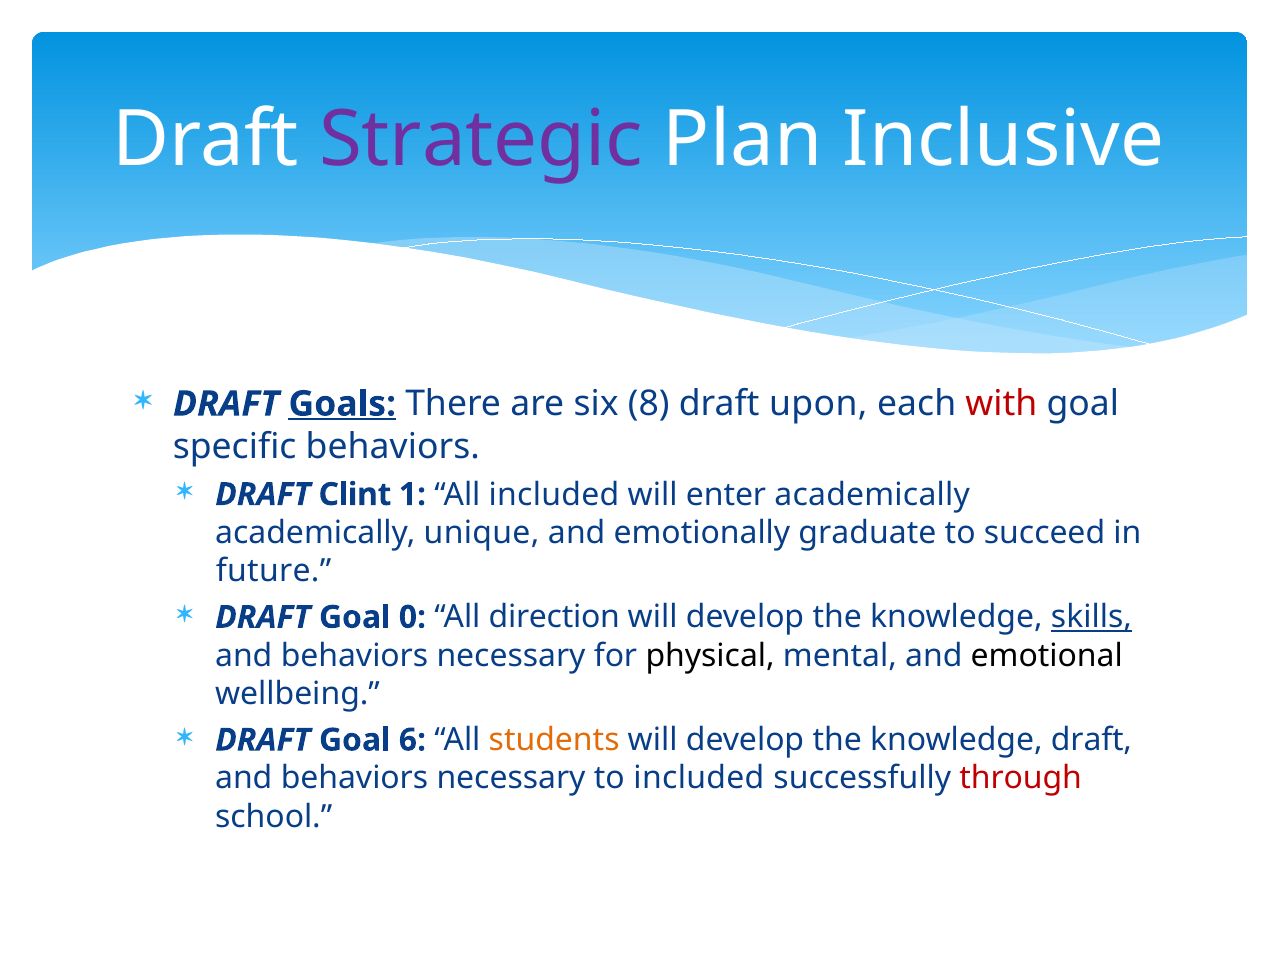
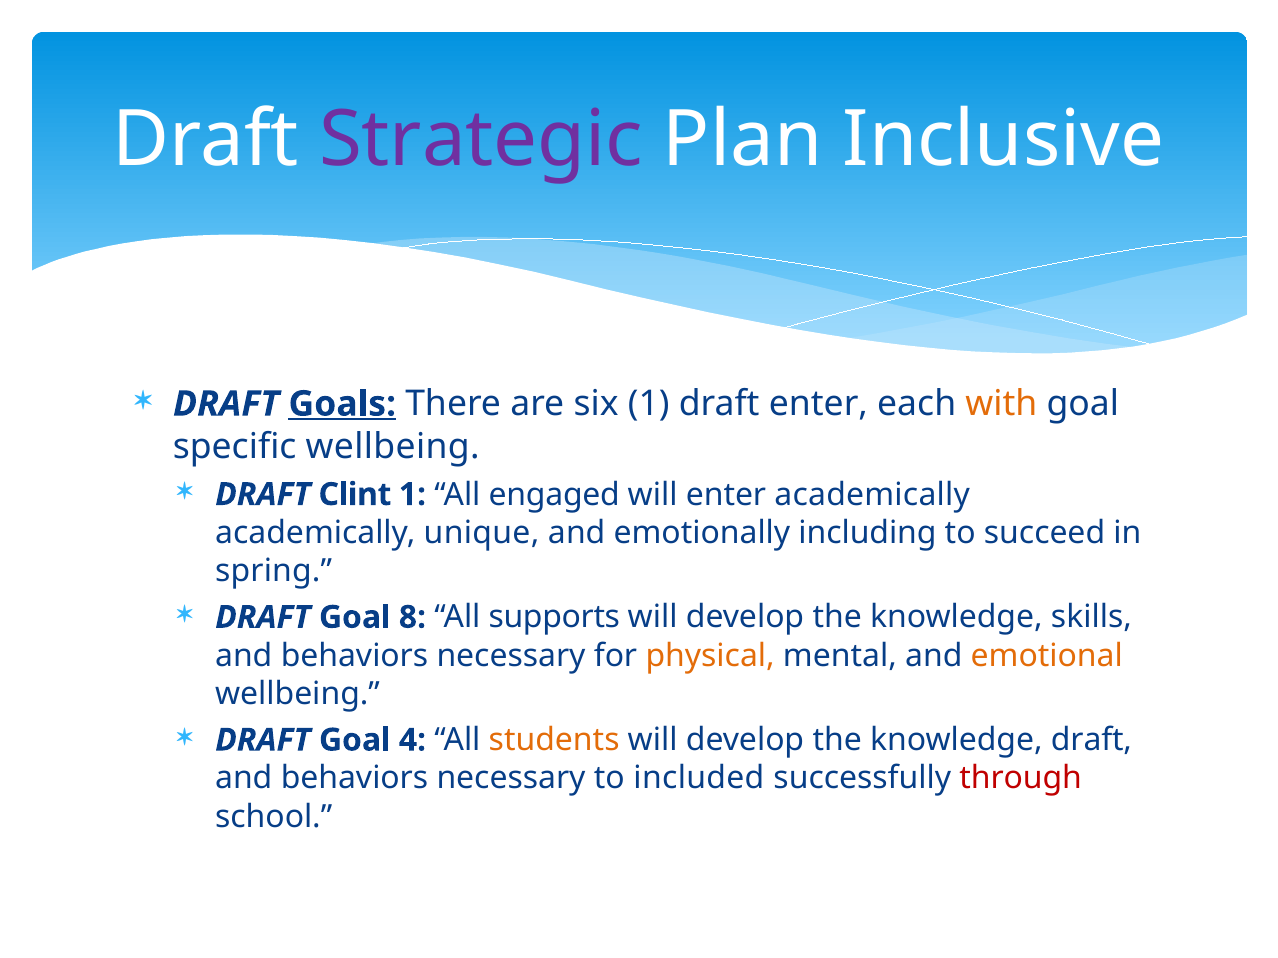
six 8: 8 -> 1
draft upon: upon -> enter
with colour: red -> orange
specific behaviors: behaviors -> wellbeing
All included: included -> engaged
graduate: graduate -> including
future: future -> spring
0: 0 -> 8
direction: direction -> supports
skills underline: present -> none
physical colour: black -> orange
emotional colour: black -> orange
6: 6 -> 4
